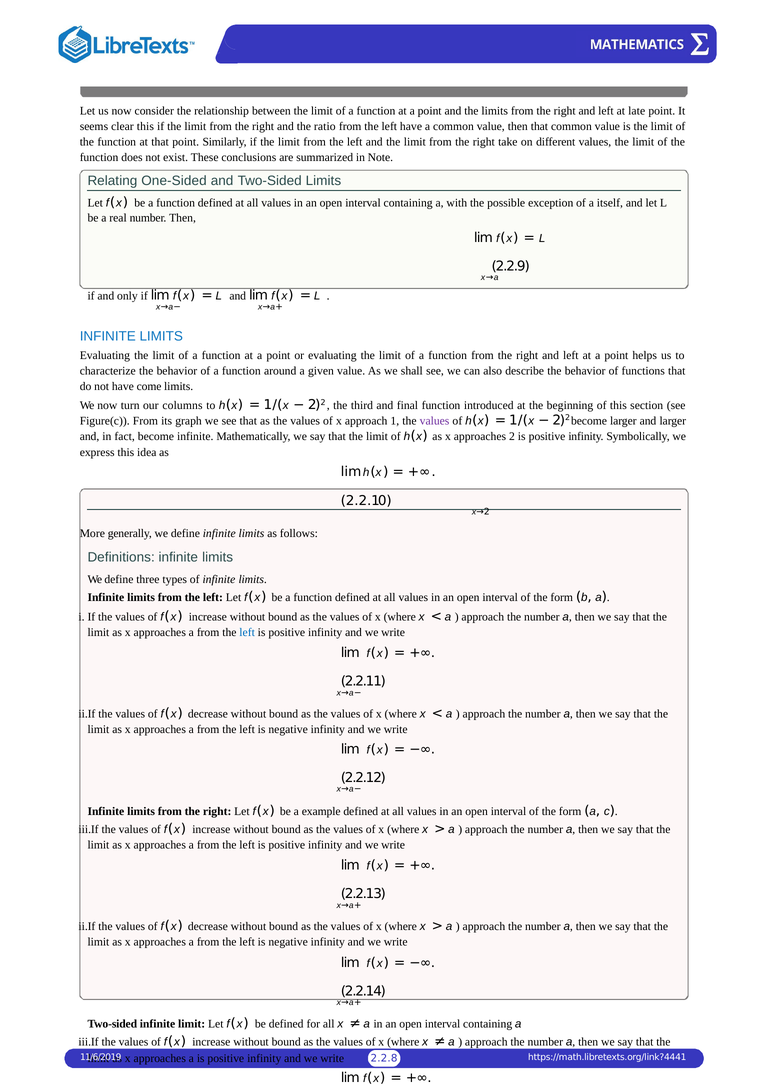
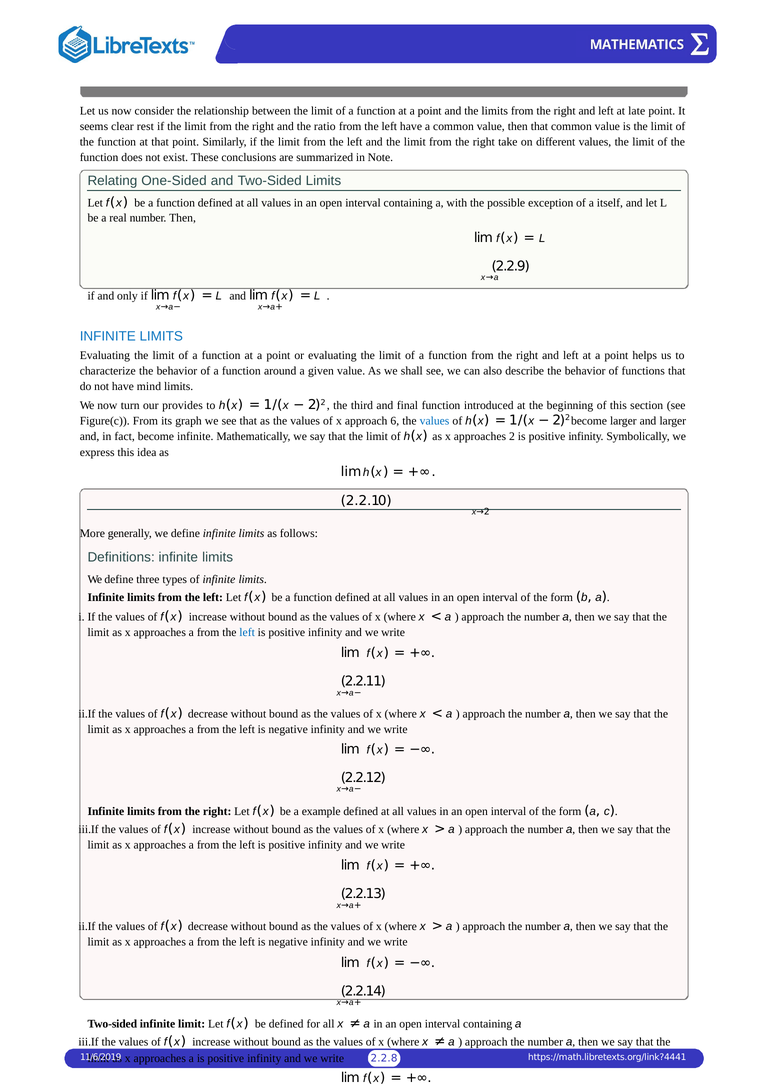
clear this: this -> rest
come: come -> mind
columns: columns -> provides
1: 1 -> 6
values at (435, 421) colour: purple -> blue
